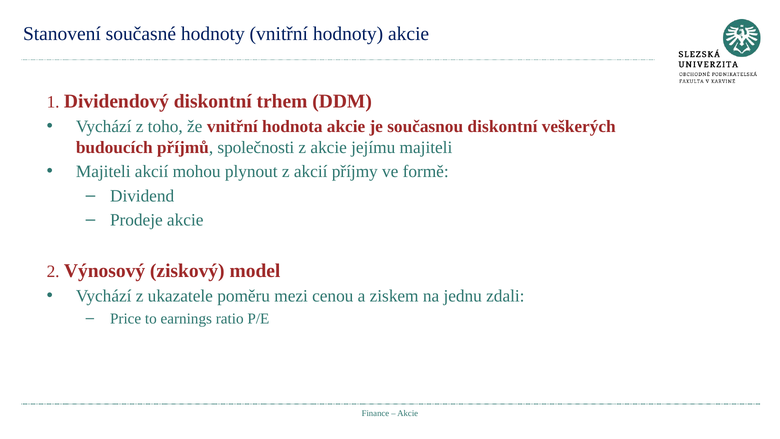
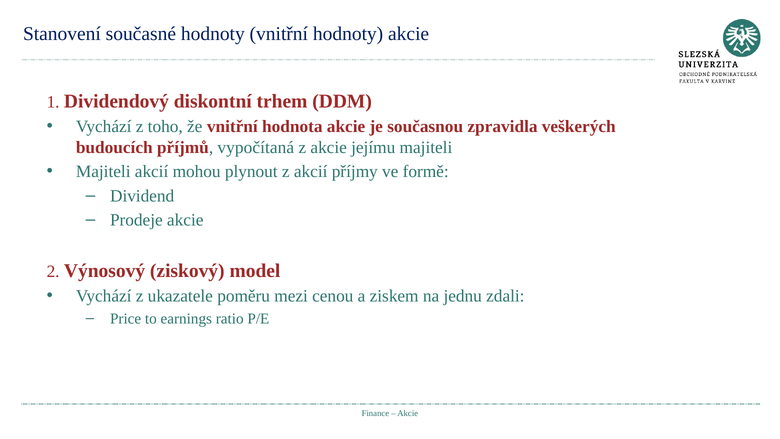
současnou diskontní: diskontní -> zpravidla
společnosti: společnosti -> vypočítaná
